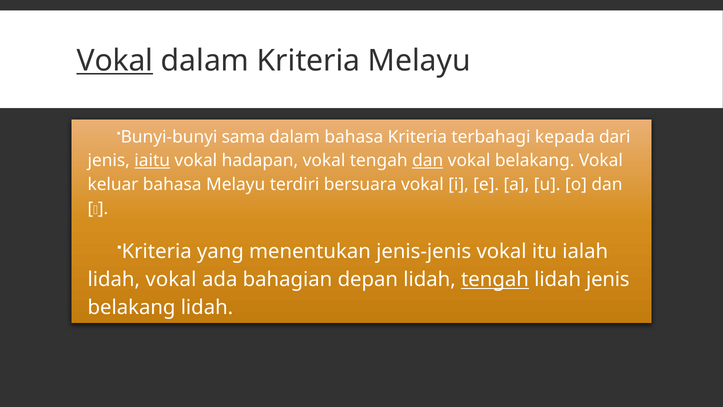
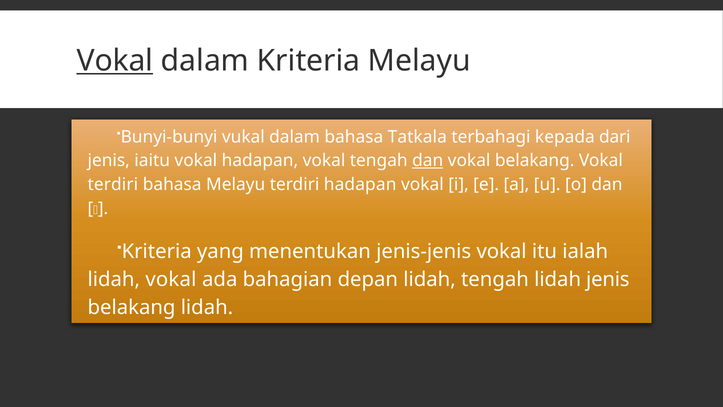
sama: sama -> vukal
bahasa Kriteria: Kriteria -> Tatkala
iaitu underline: present -> none
keluar at (113, 184): keluar -> terdiri
terdiri bersuara: bersuara -> hadapan
tengah at (495, 279) underline: present -> none
